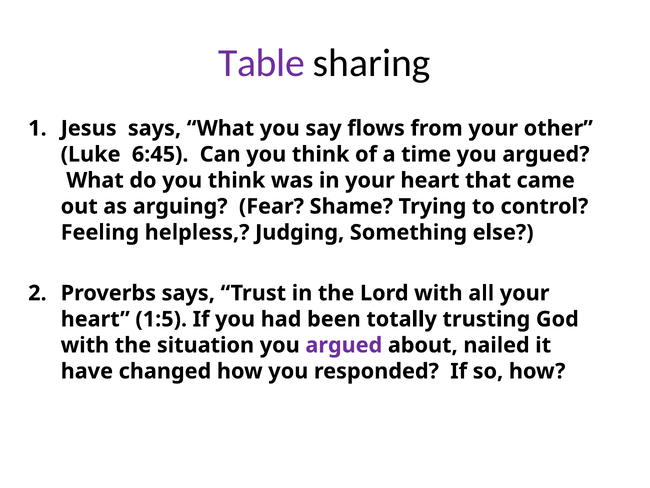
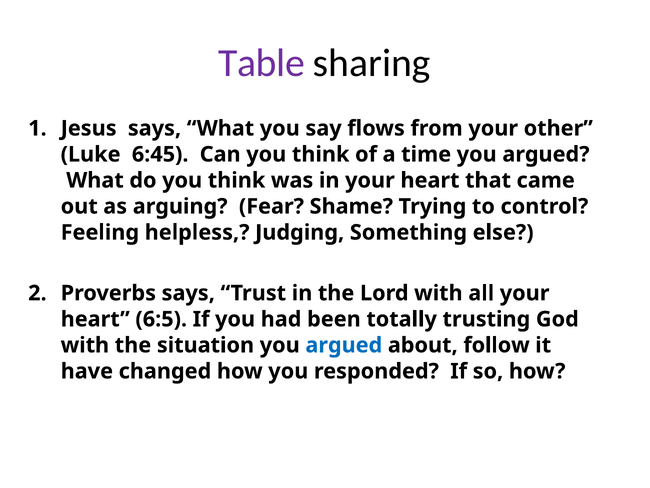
1:5: 1:5 -> 6:5
argued at (344, 345) colour: purple -> blue
nailed: nailed -> follow
